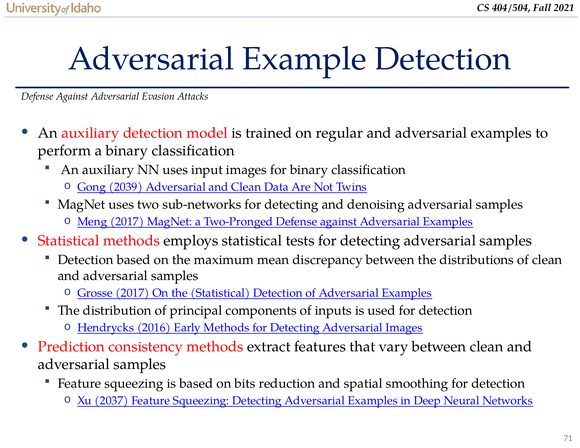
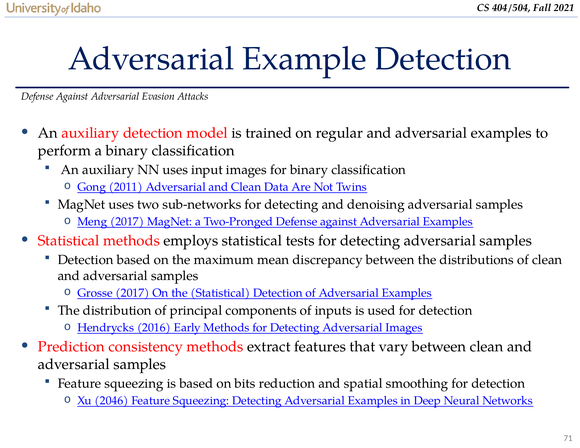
2039: 2039 -> 2011
2037: 2037 -> 2046
